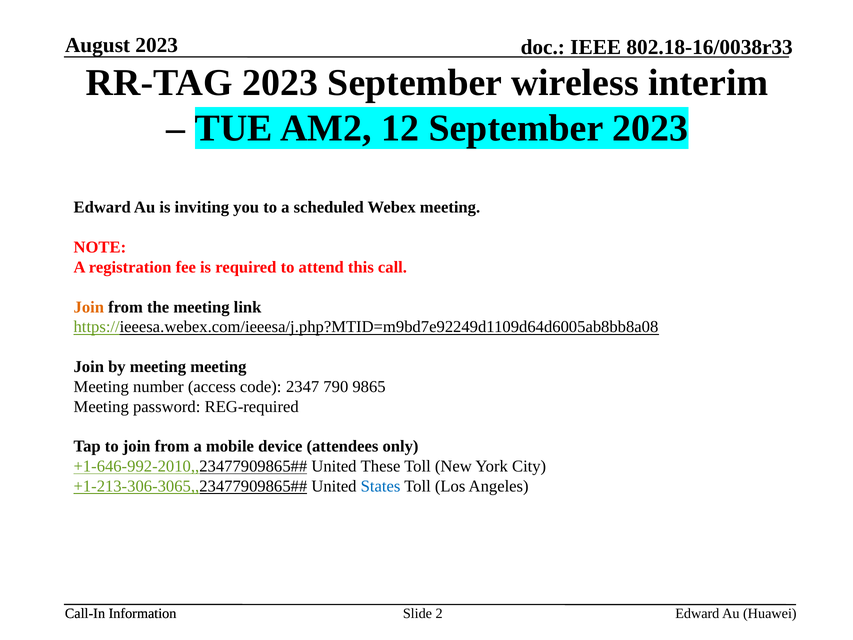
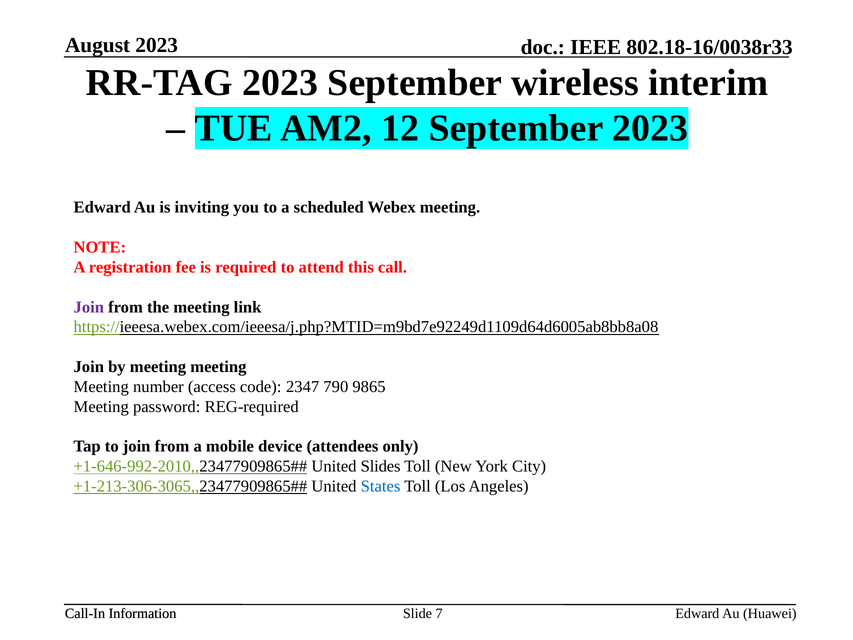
Join at (89, 307) colour: orange -> purple
These: These -> Slides
2: 2 -> 7
